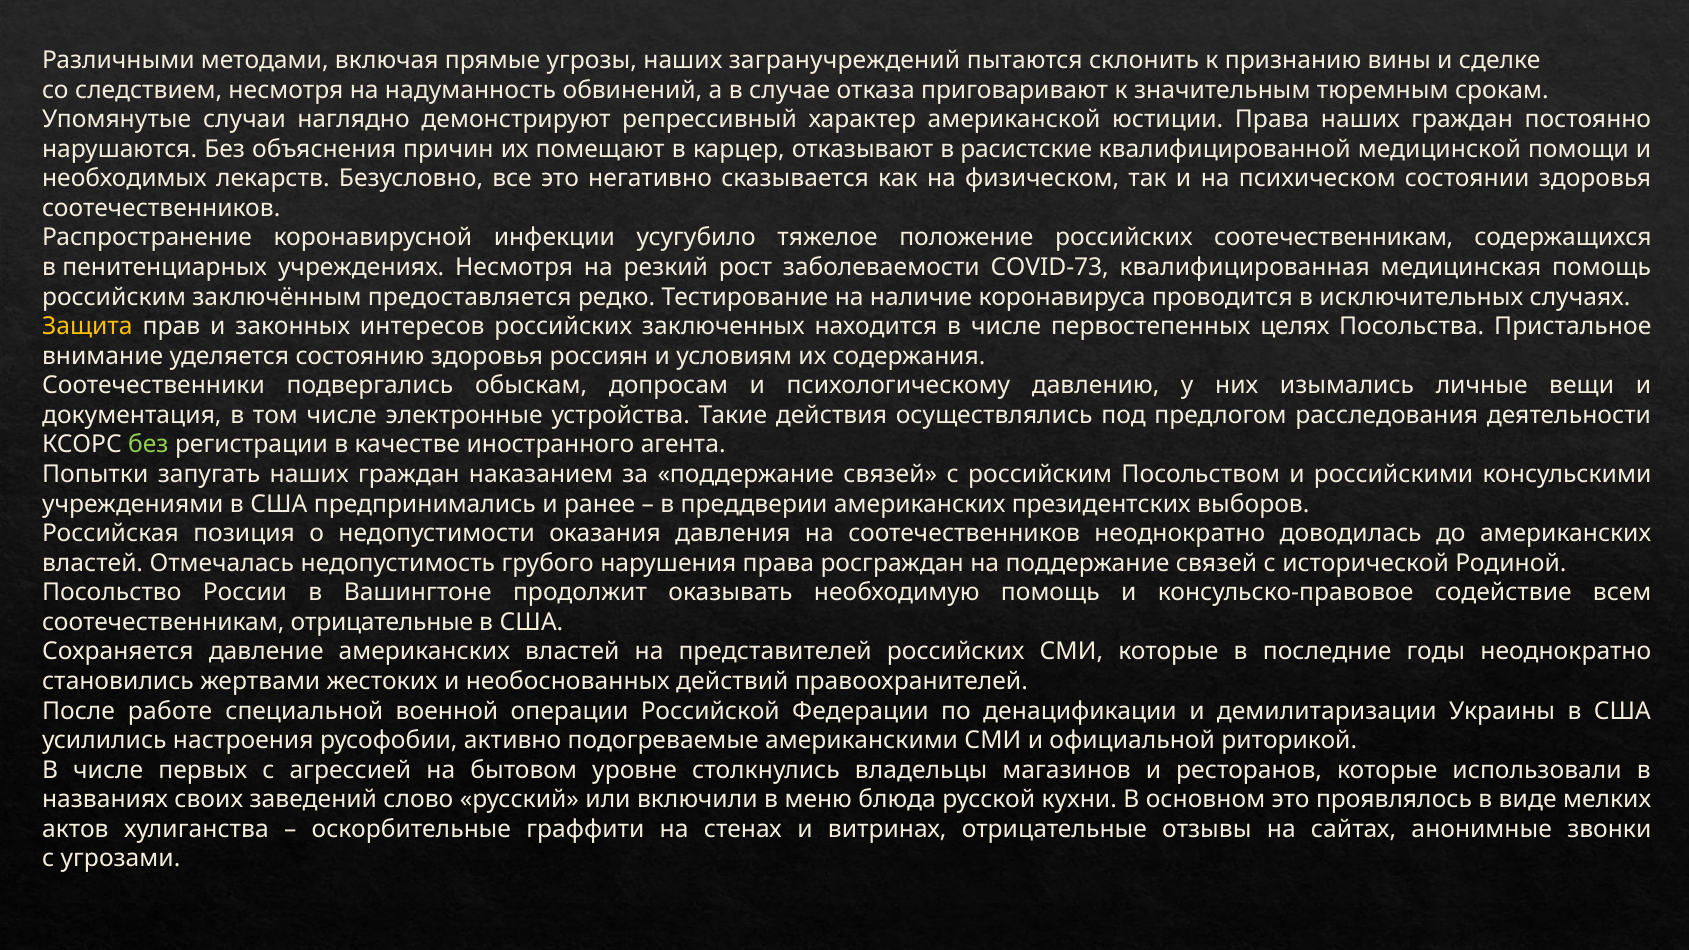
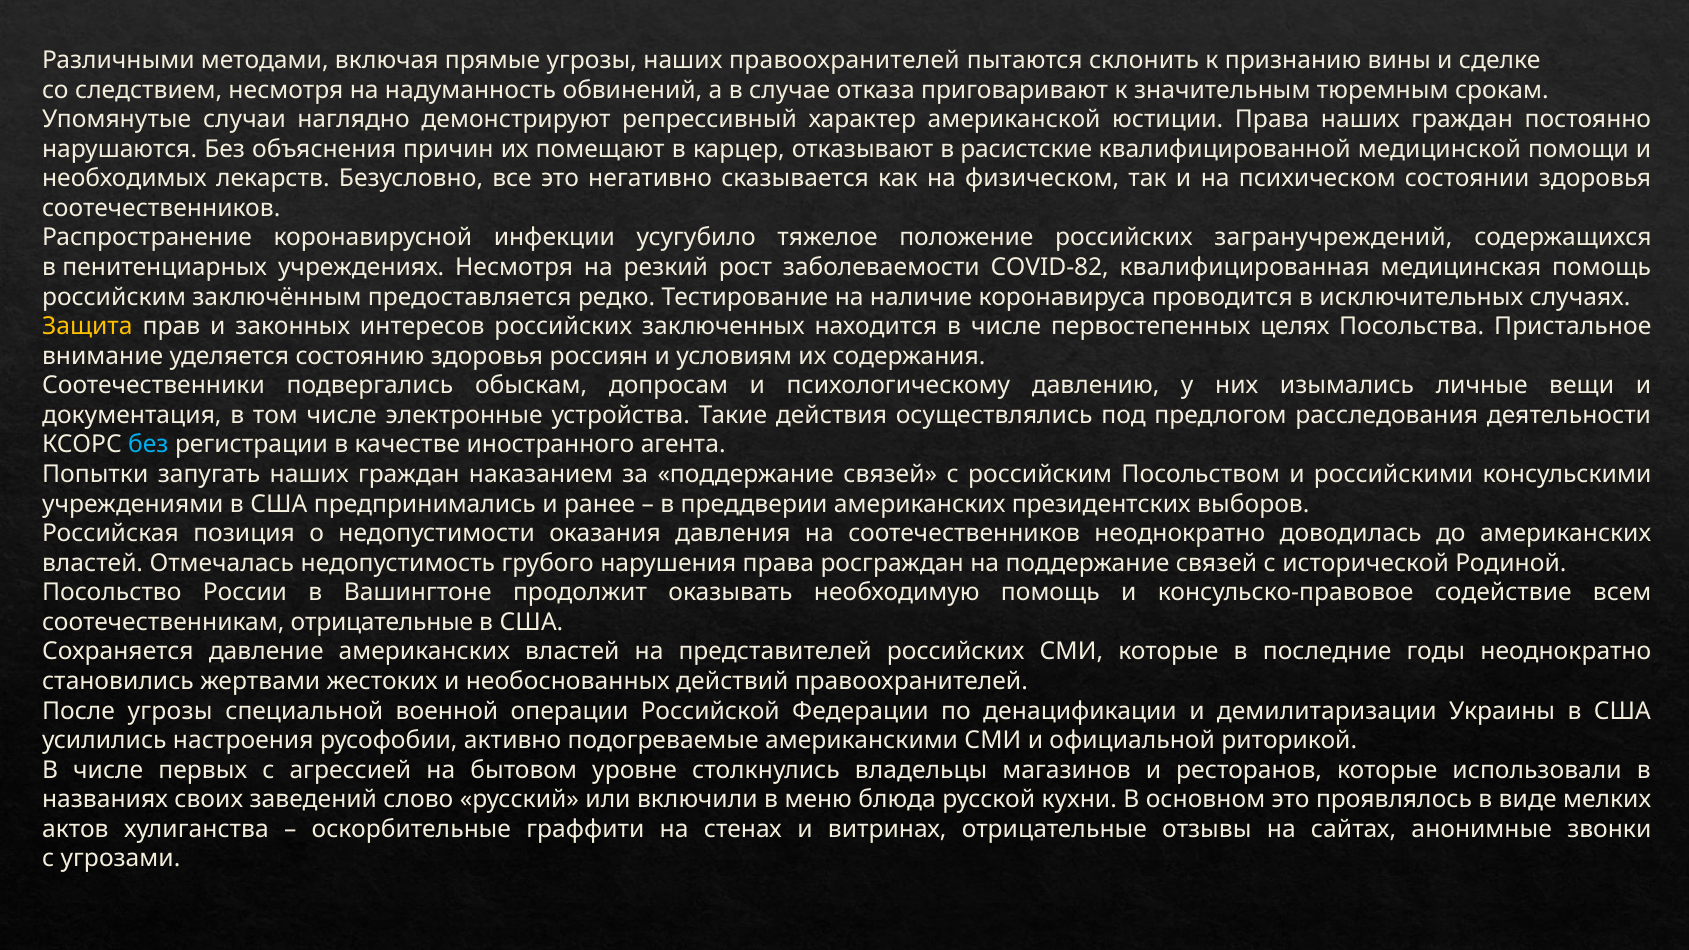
наших загранучреждений: загранучреждений -> правоохранителей
российских соотечественникам: соотечественникам -> загранучреждений
COVID-73: COVID-73 -> COVID-82
без at (148, 445) colour: light green -> light blue
После работе: работе -> угрозы
